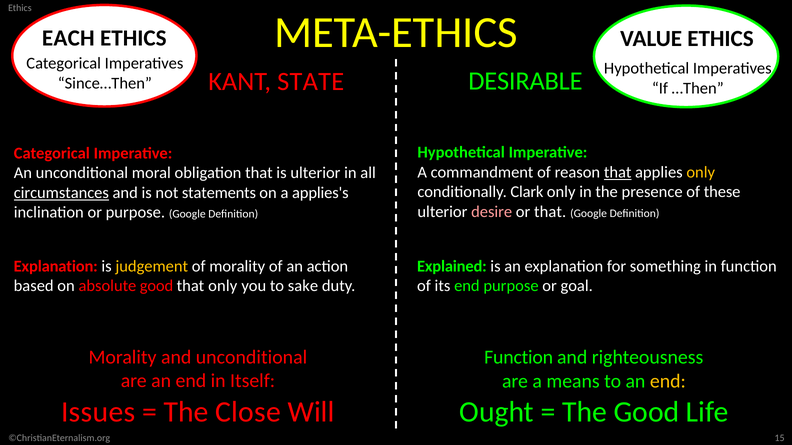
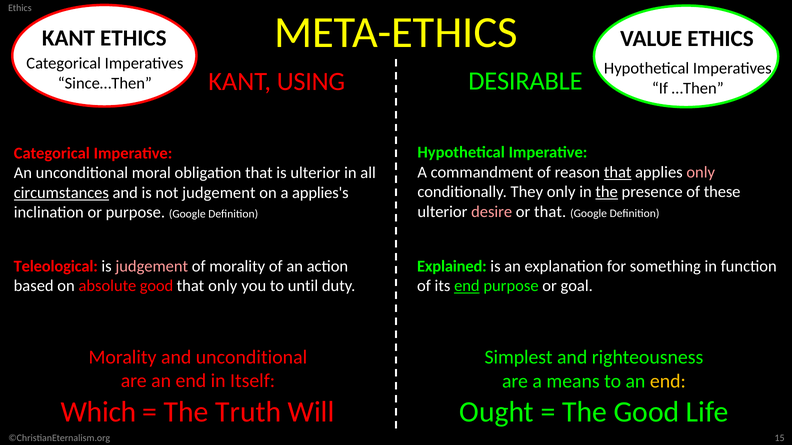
EACH at (68, 38): EACH -> KANT
STATE: STATE -> USING
only at (701, 172) colour: yellow -> pink
Clark: Clark -> They
the at (607, 192) underline: none -> present
not statements: statements -> judgement
Explanation at (56, 266): Explanation -> Teleological
judgement at (152, 266) colour: yellow -> pink
sake: sake -> until
end at (467, 286) underline: none -> present
Function at (519, 358): Function -> Simplest
Issues: Issues -> Which
Close: Close -> Truth
